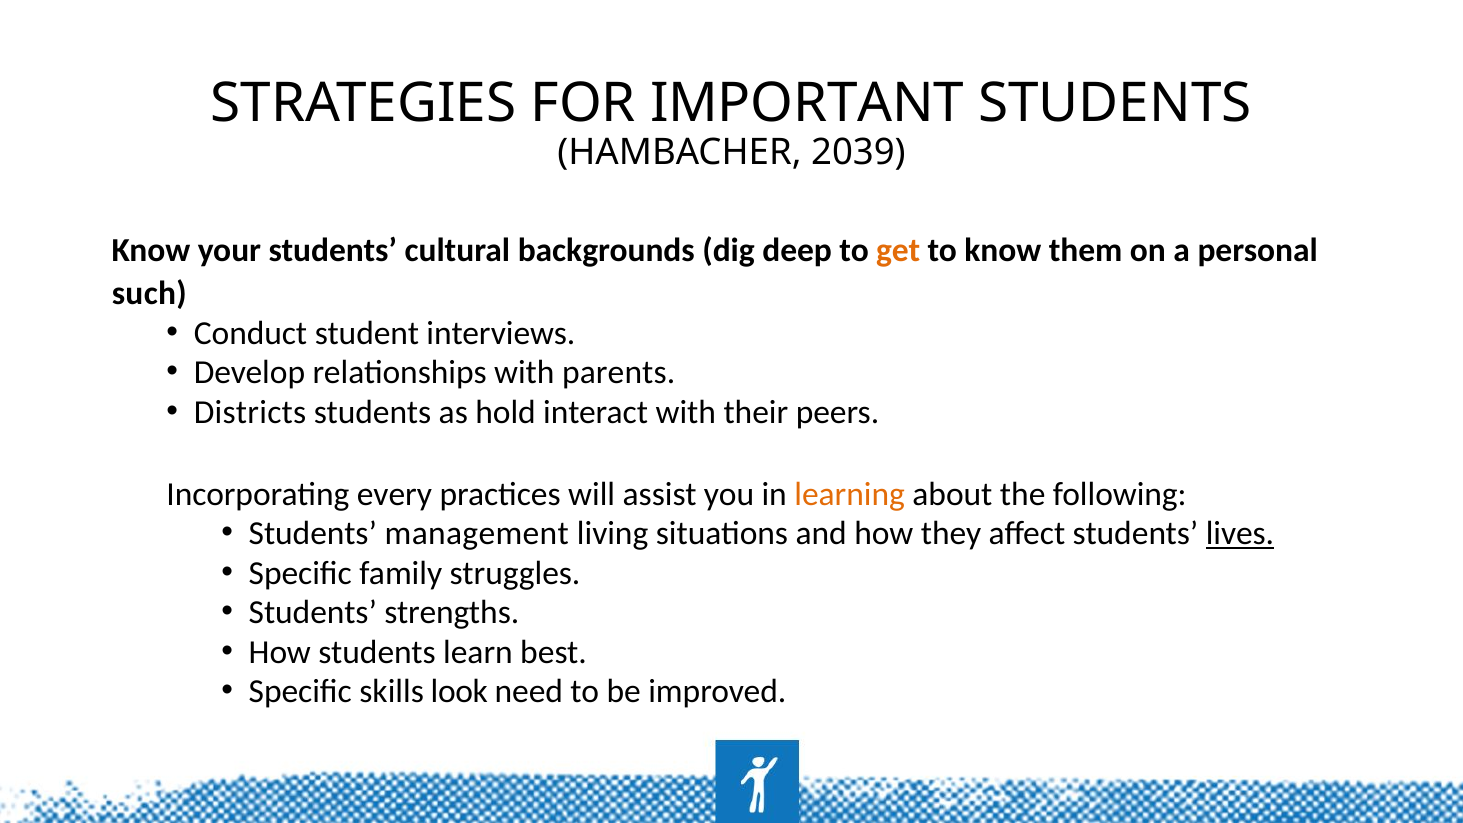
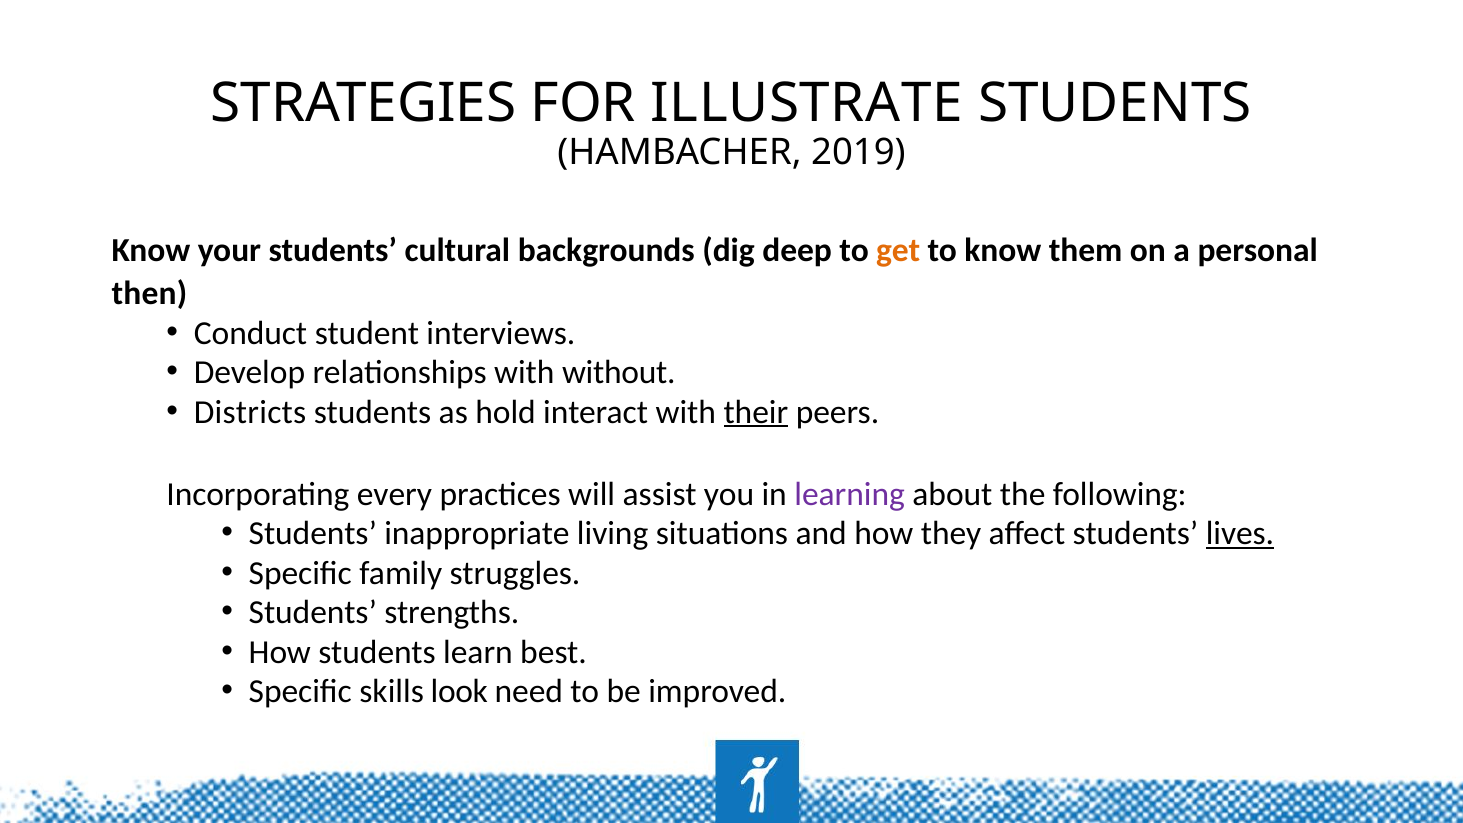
IMPORTANT: IMPORTANT -> ILLUSTRATE
2039: 2039 -> 2019
such: such -> then
parents: parents -> without
their underline: none -> present
learning colour: orange -> purple
management: management -> inappropriate
